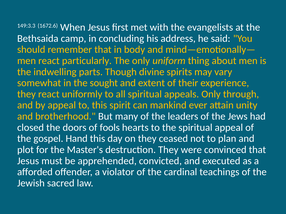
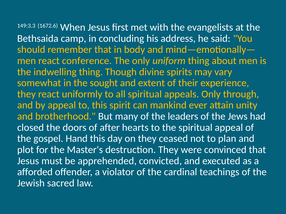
particularly: particularly -> conference
indwelling parts: parts -> thing
fools: fools -> after
